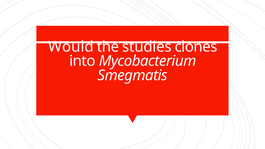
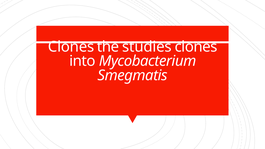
Would at (71, 47): Would -> Clones
